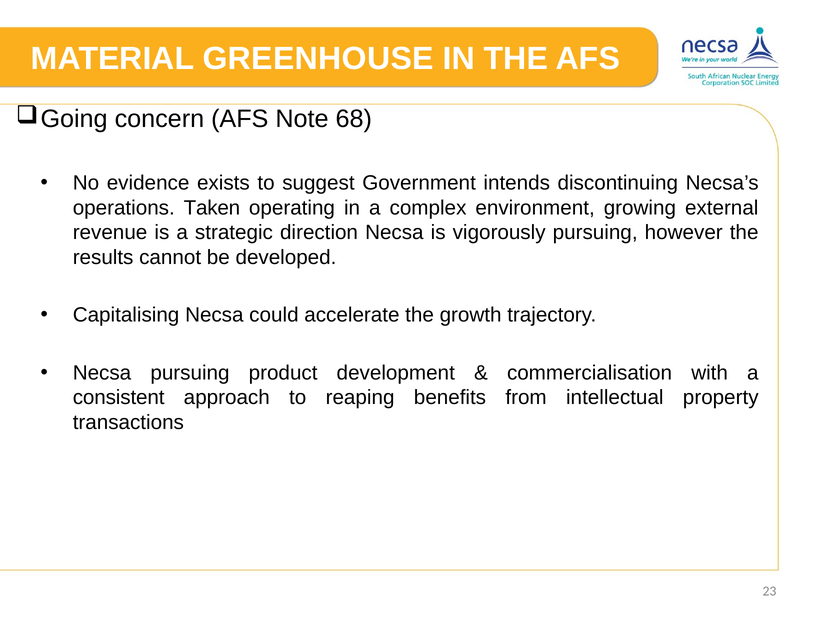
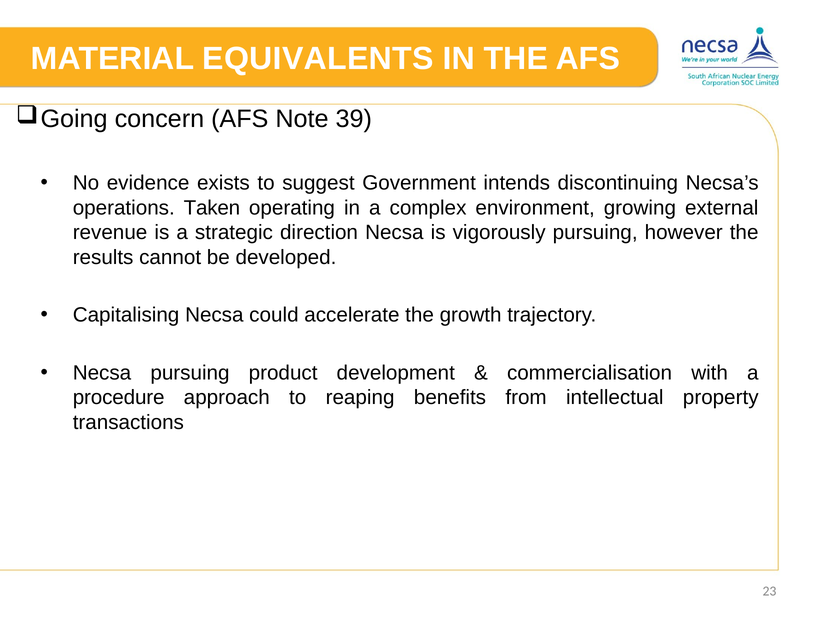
GREENHOUSE: GREENHOUSE -> EQUIVALENTS
68: 68 -> 39
consistent: consistent -> procedure
